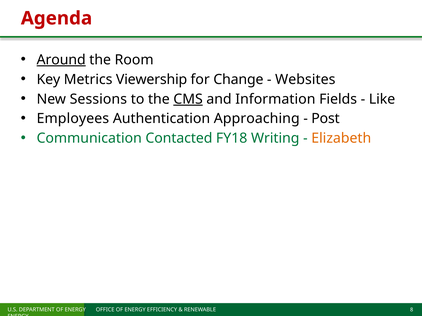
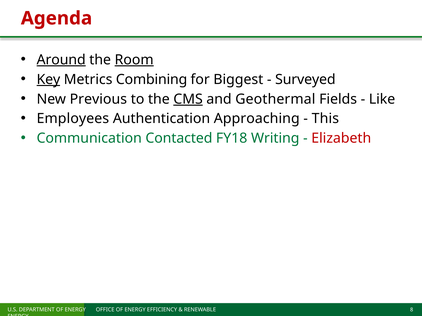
Room underline: none -> present
Key underline: none -> present
Viewership: Viewership -> Combining
Change: Change -> Biggest
Websites: Websites -> Surveyed
Sessions: Sessions -> Previous
Information: Information -> Geothermal
Post: Post -> This
Elizabeth colour: orange -> red
